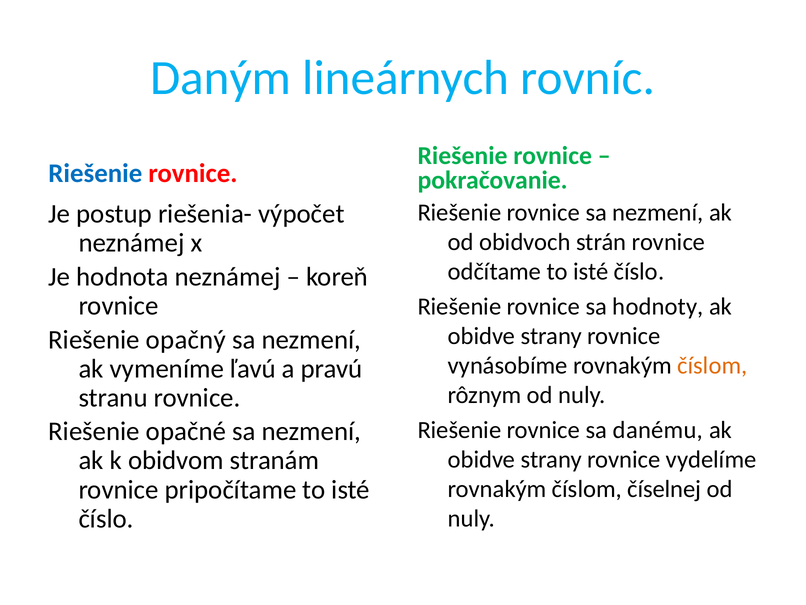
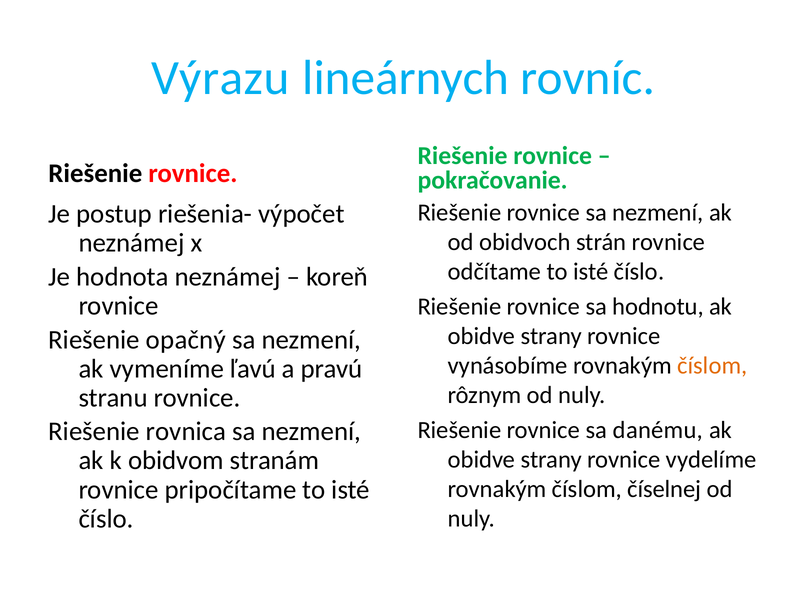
Daným: Daným -> Výrazu
Riešenie at (95, 173) colour: blue -> black
hodnoty: hodnoty -> hodnotu
opačné: opačné -> rovnica
